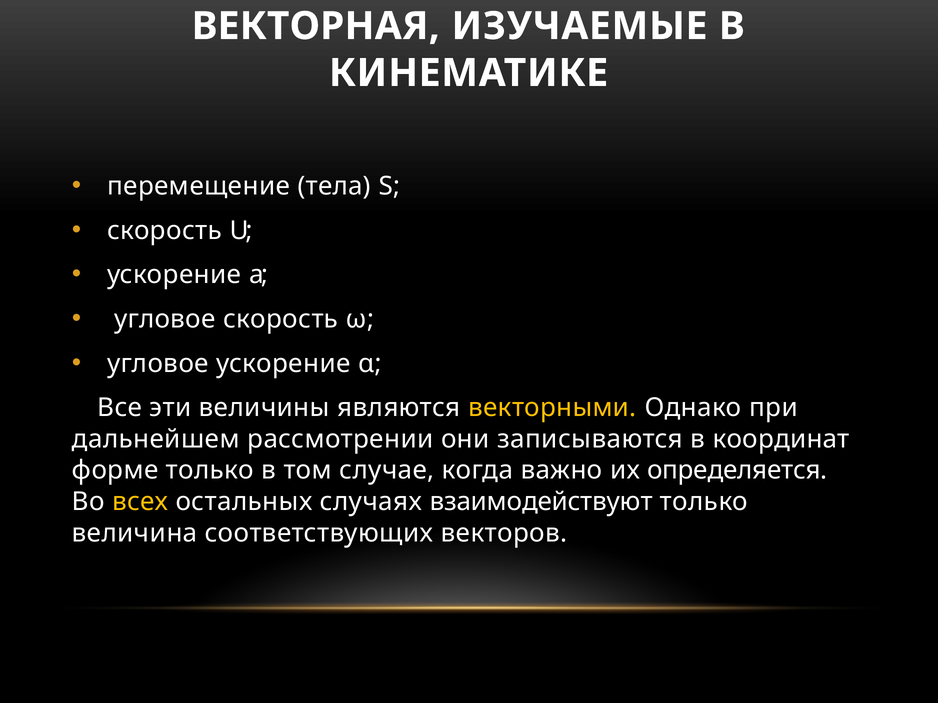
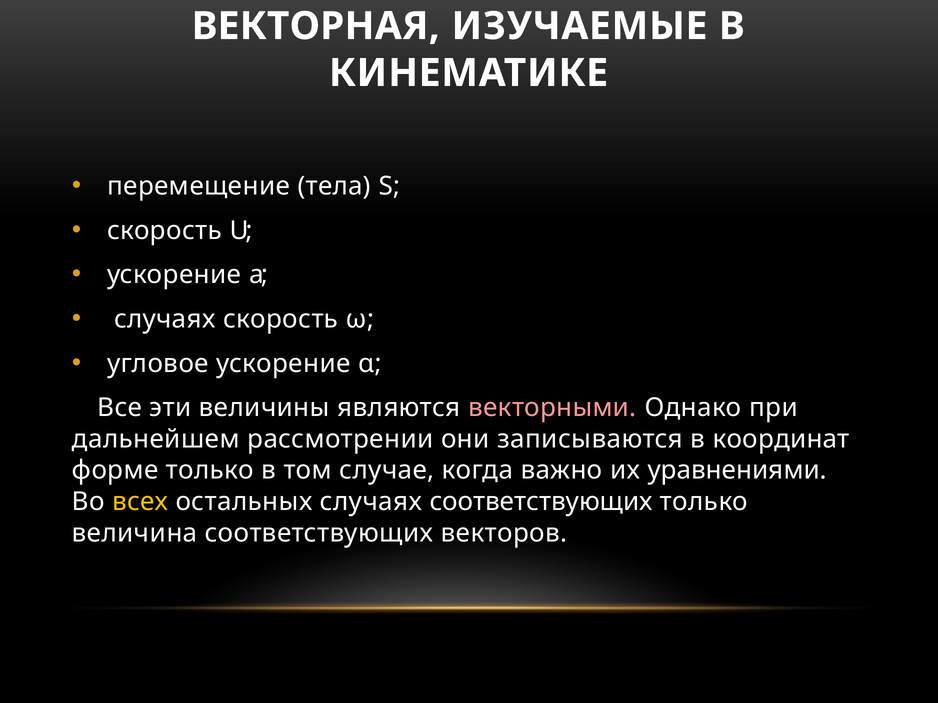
угловое at (165, 319): угловое -> случаях
векторными colour: yellow -> pink
определяется: определяется -> уравнениями
случаях взаимодействуют: взаимодействуют -> соответствующих
